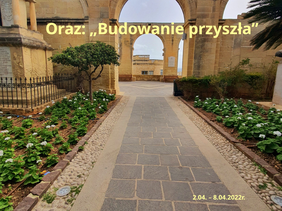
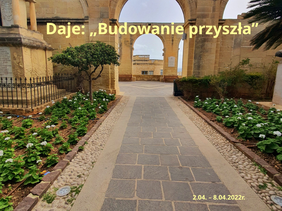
Oraz: Oraz -> Daje
